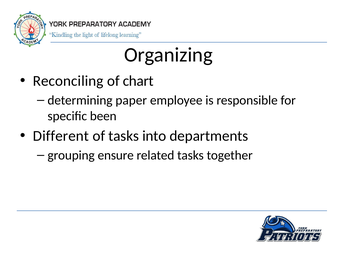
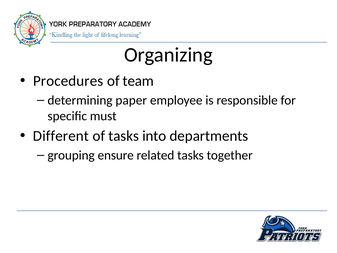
Reconciling: Reconciling -> Procedures
chart: chart -> team
been: been -> must
